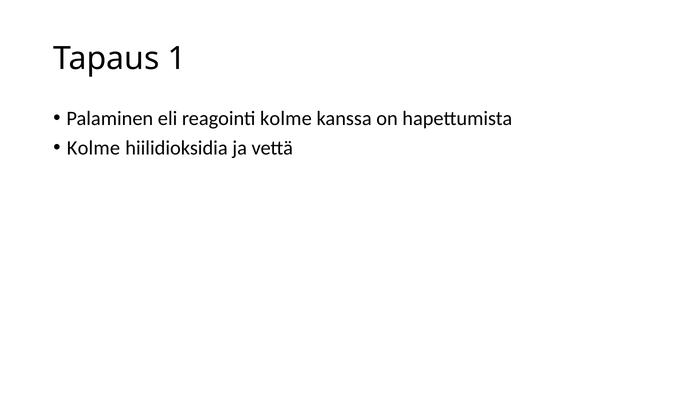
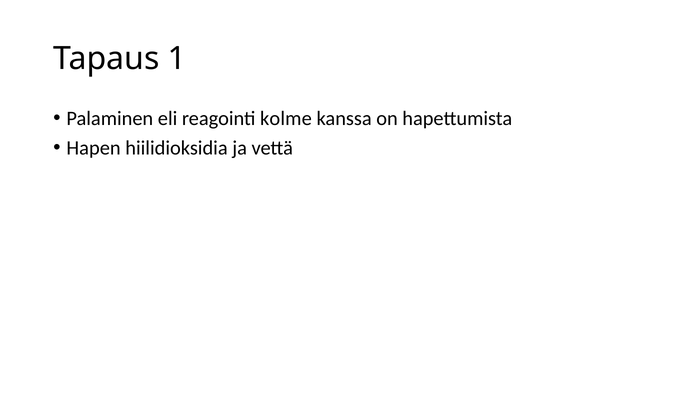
Kolme at (93, 148): Kolme -> Hapen
